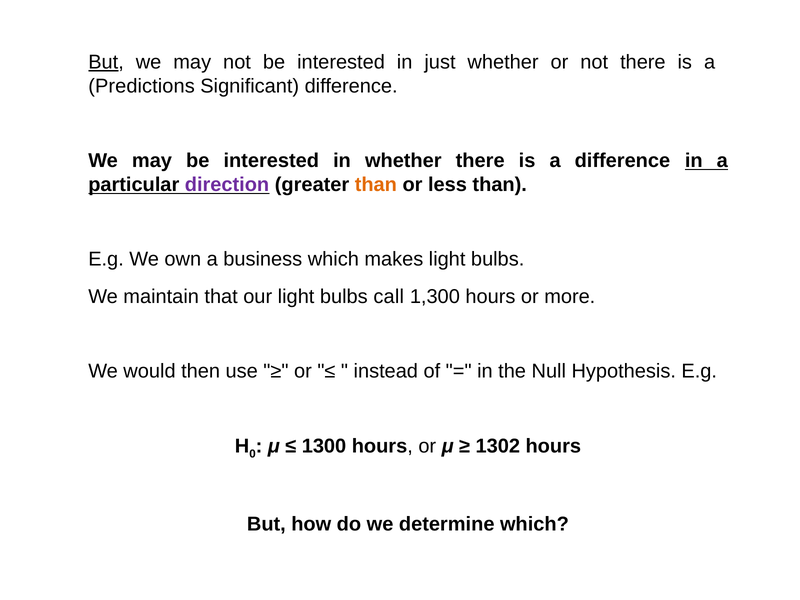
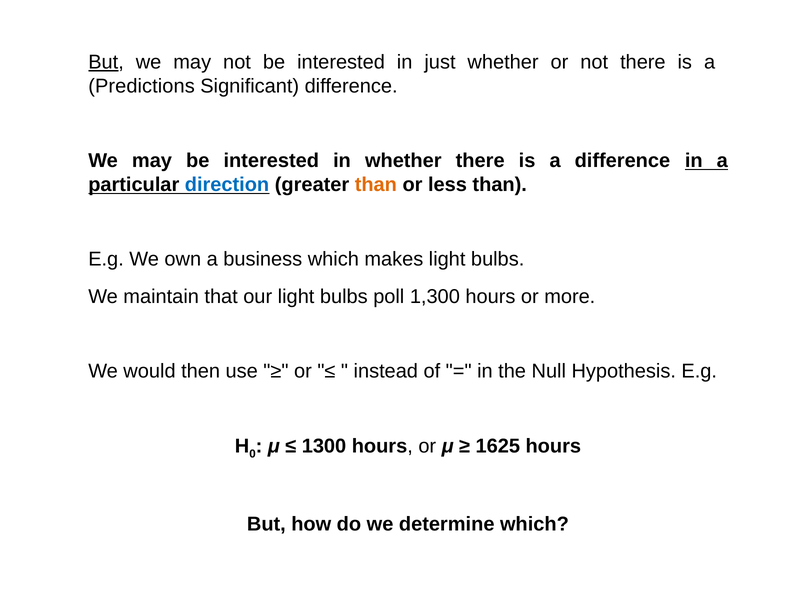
direction colour: purple -> blue
call: call -> poll
1302: 1302 -> 1625
